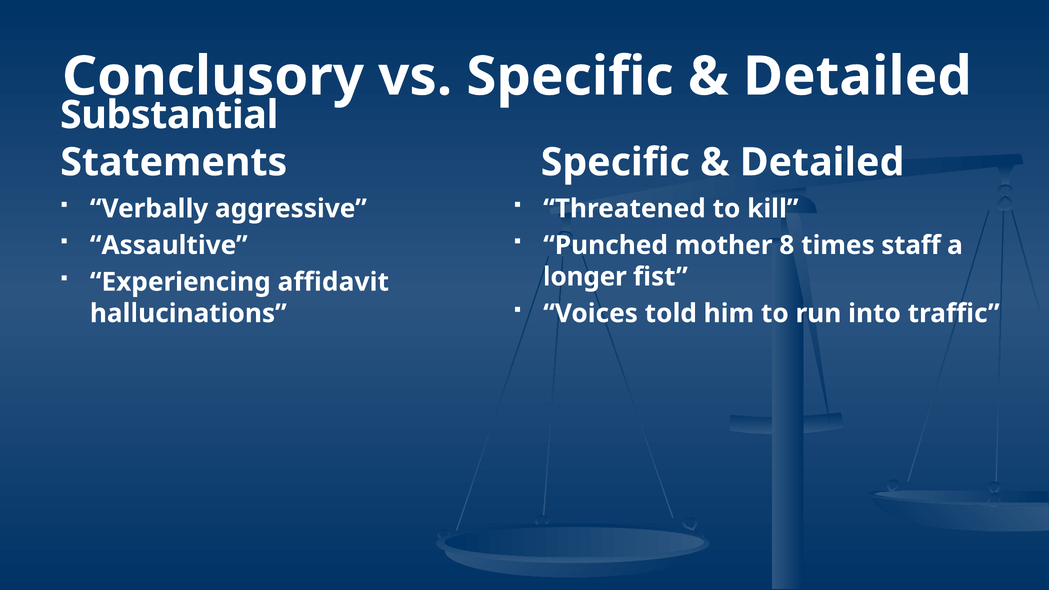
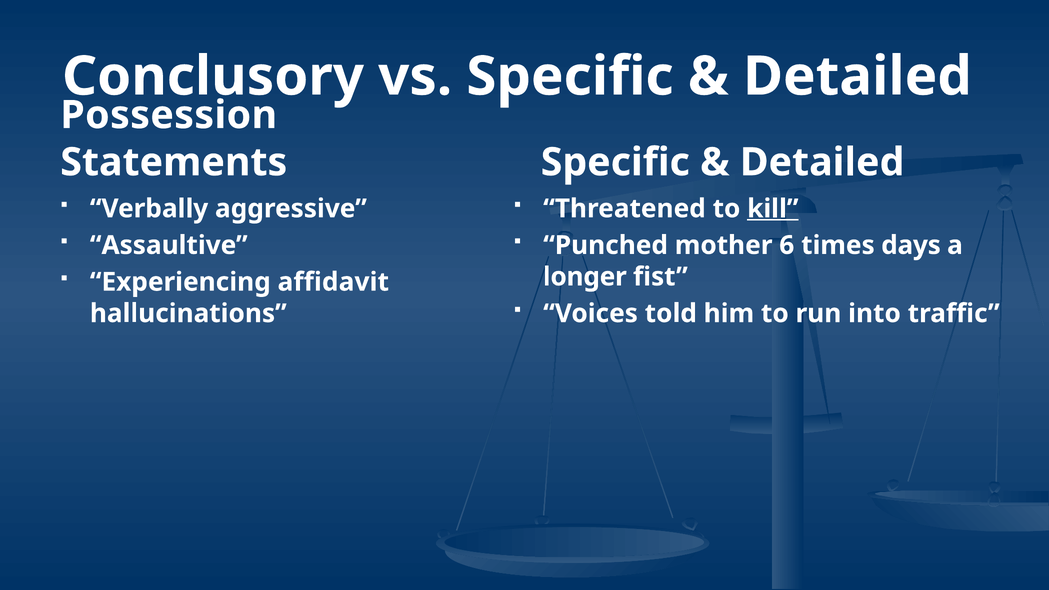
Substantial: Substantial -> Possession
kill underline: none -> present
8: 8 -> 6
staff: staff -> days
